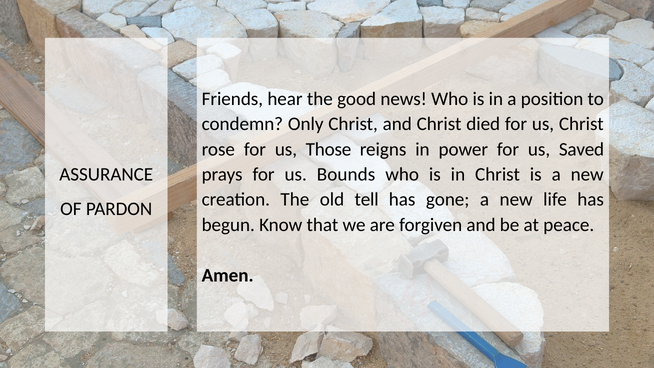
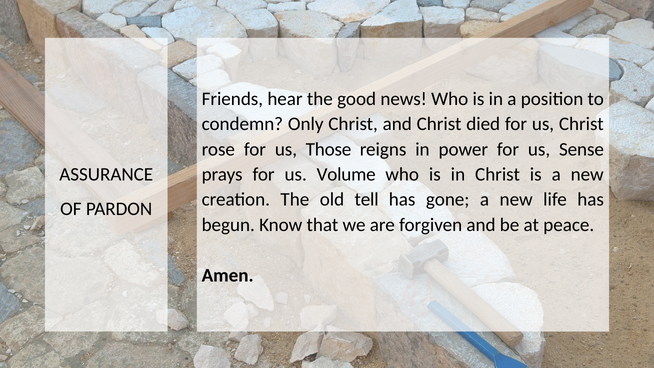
Saved: Saved -> Sense
Bounds: Bounds -> Volume
